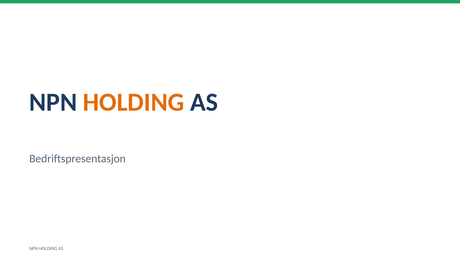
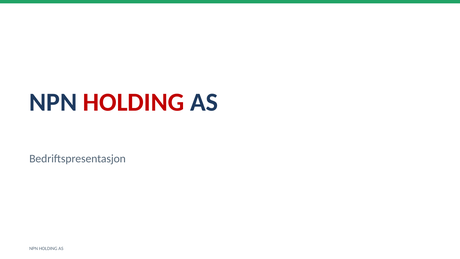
HOLDING at (134, 102) colour: orange -> red
